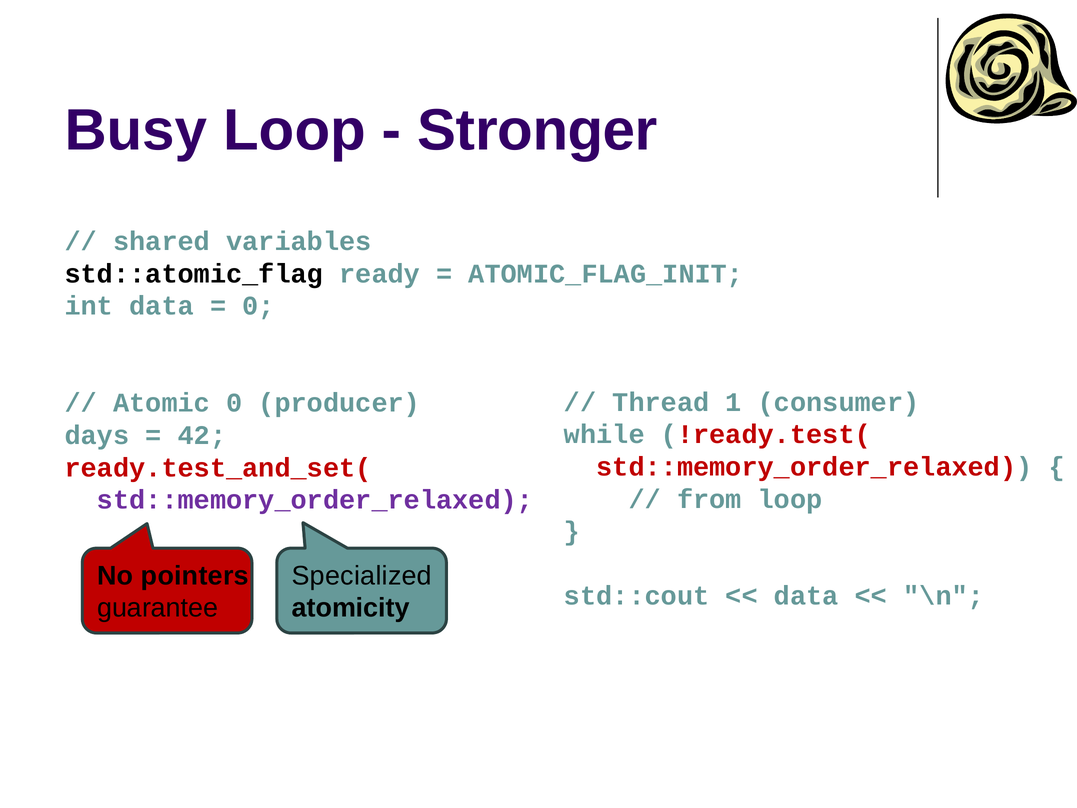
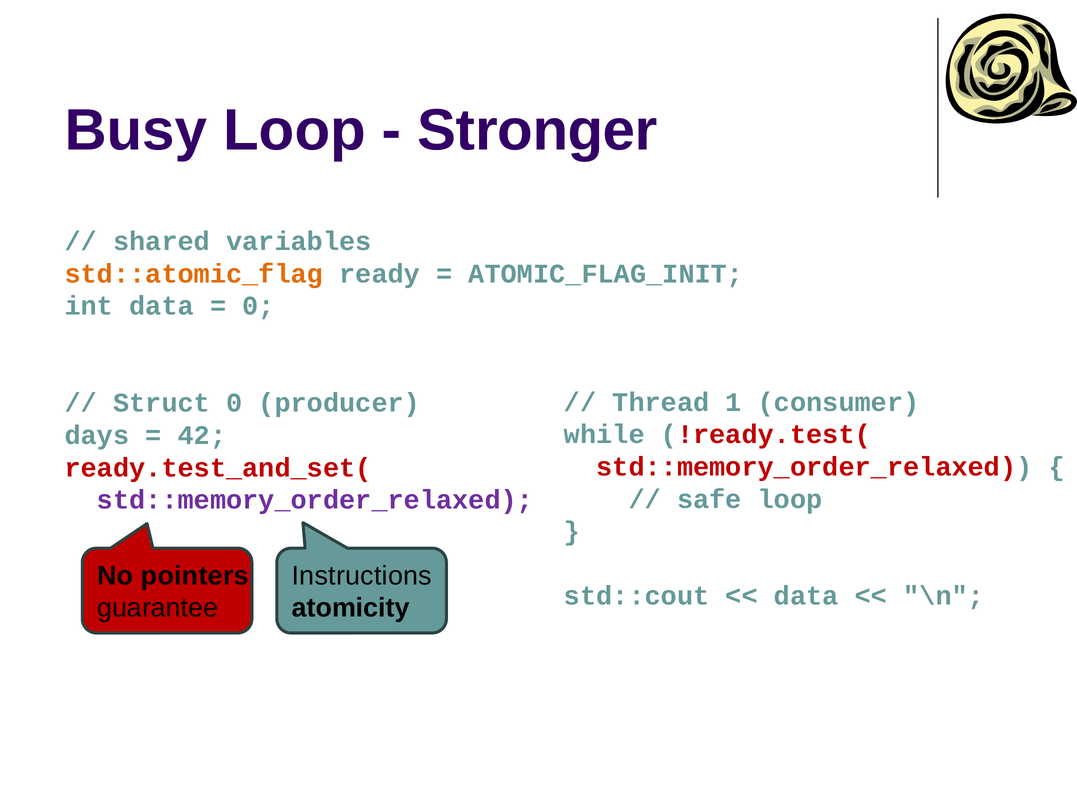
std::atomic_flag colour: black -> orange
Atomic: Atomic -> Struct
from: from -> safe
Specialized: Specialized -> Instructions
